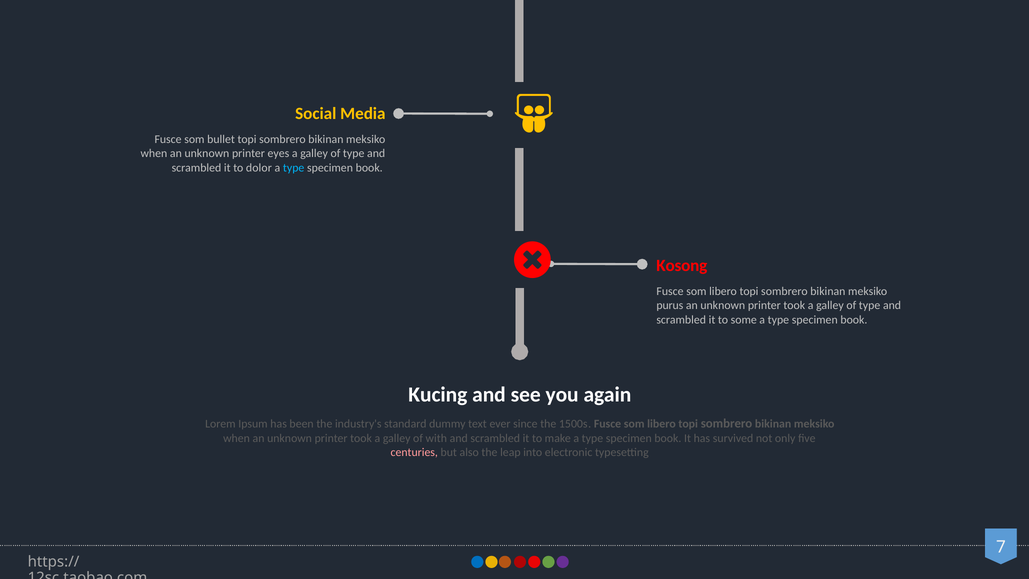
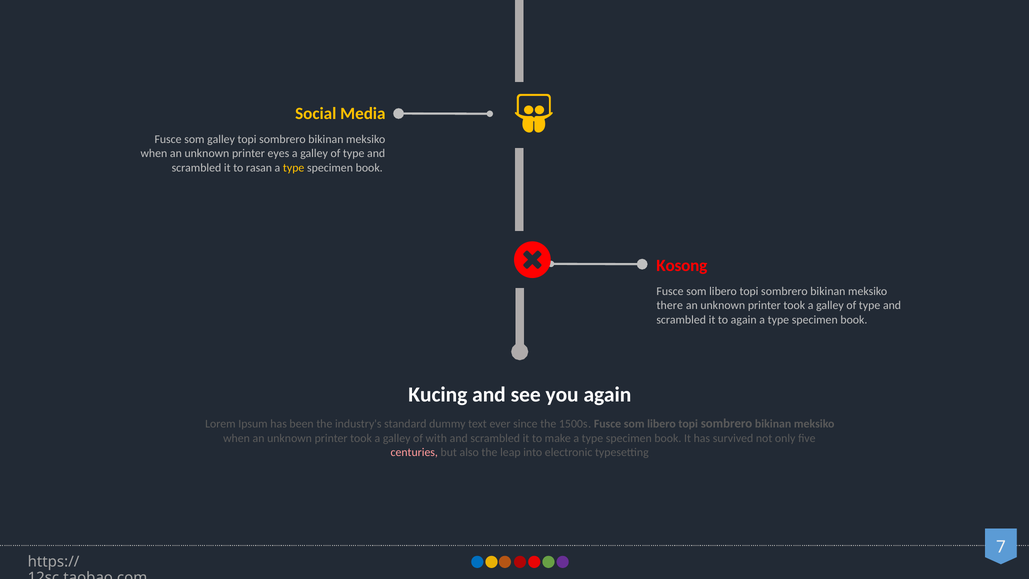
som bullet: bullet -> galley
dolor: dolor -> rasan
type at (294, 168) colour: light blue -> yellow
purus: purus -> there
to some: some -> again
